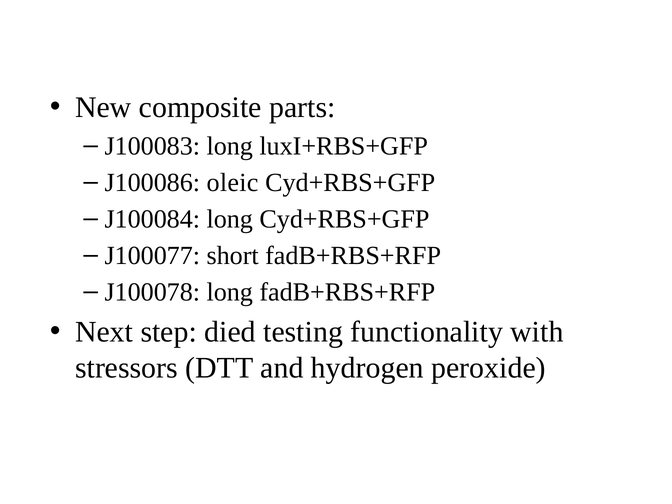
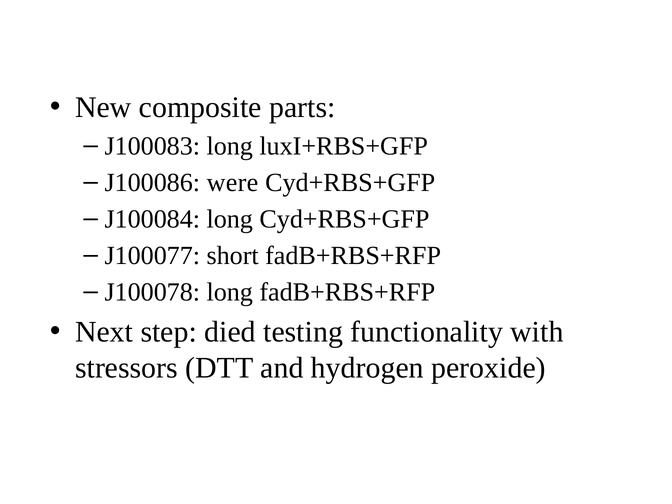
oleic: oleic -> were
